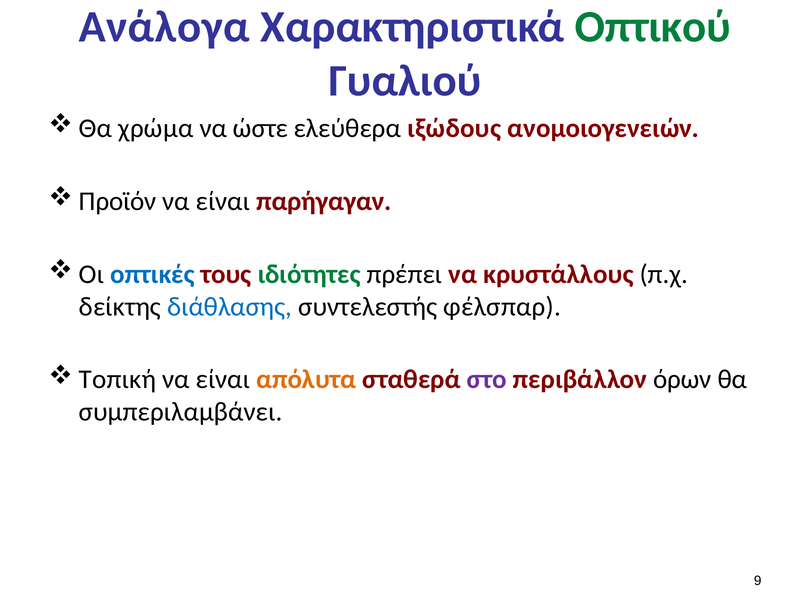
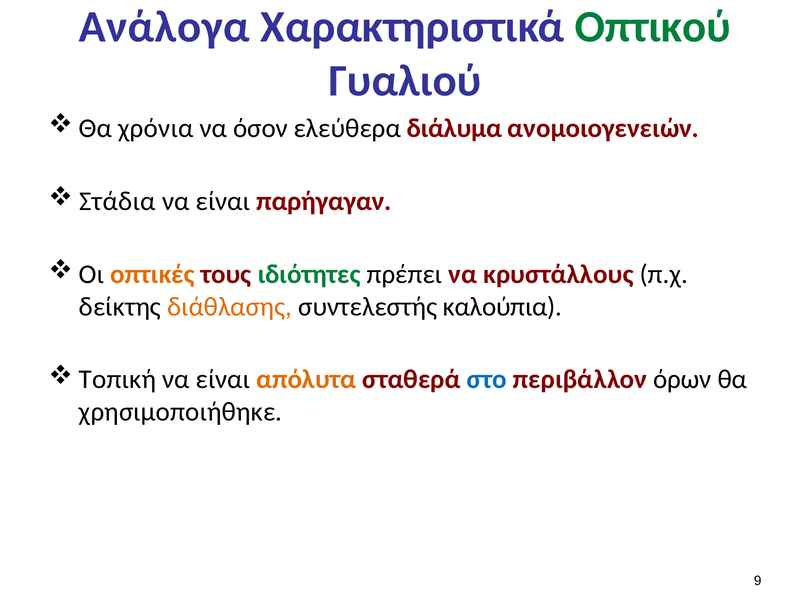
χρώμα: χρώμα -> χρόνια
ώστε: ώστε -> όσον
ιξώδους: ιξώδους -> διάλυμα
Προϊόν: Προϊόν -> Στάδια
οπτικές colour: blue -> orange
διάθλασης colour: blue -> orange
φέλσπαρ: φέλσπαρ -> καλούπια
στο colour: purple -> blue
συμπεριλαμβάνει: συμπεριλαμβάνει -> χρησιμοποιήθηκε
